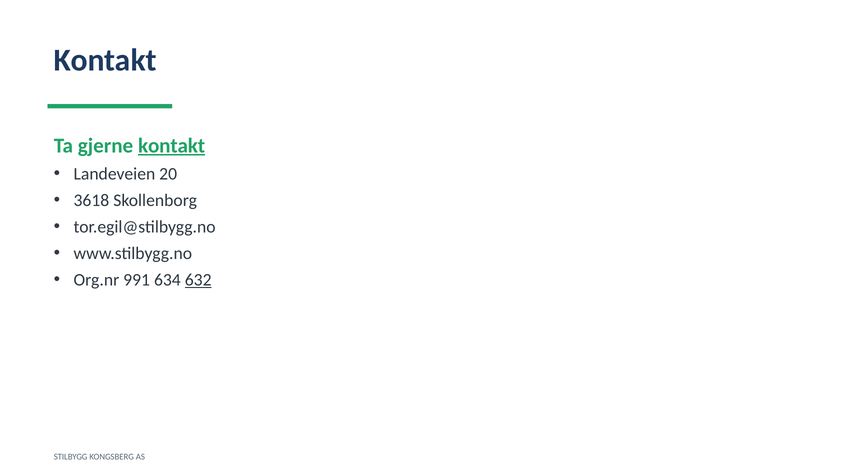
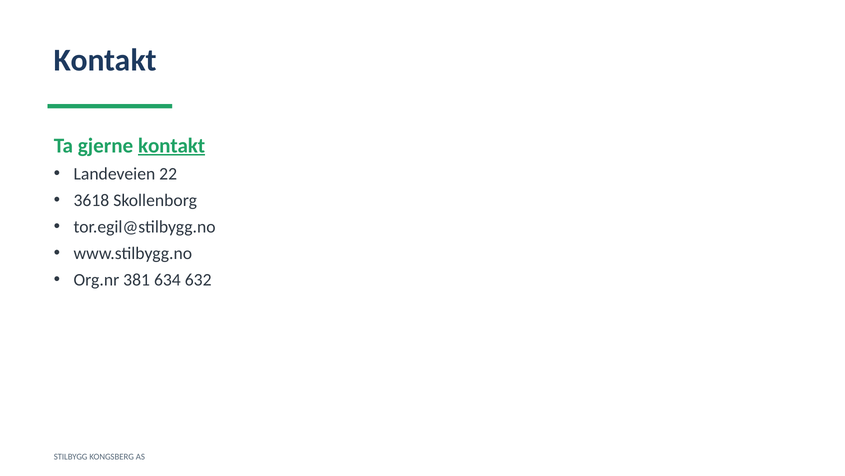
20: 20 -> 22
991: 991 -> 381
632 underline: present -> none
